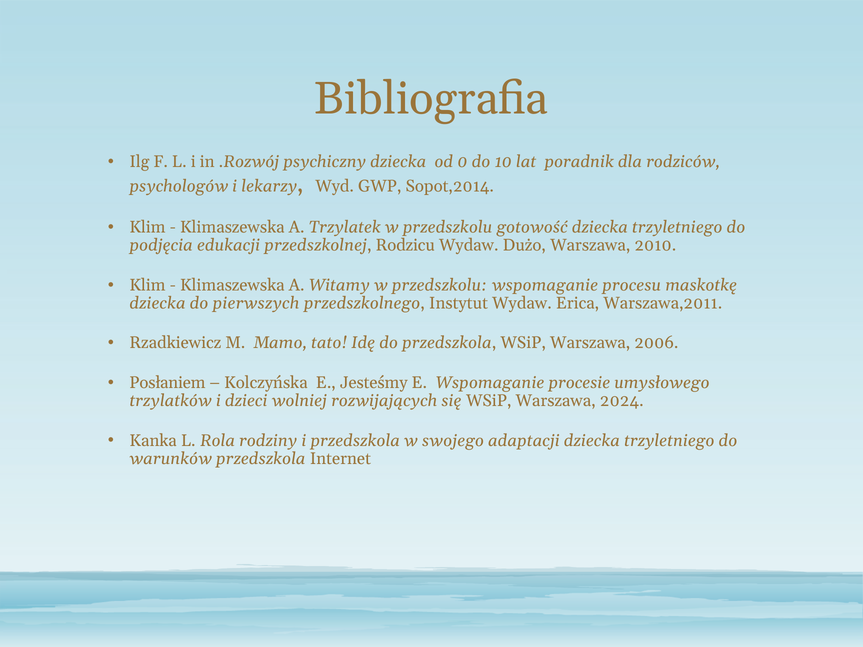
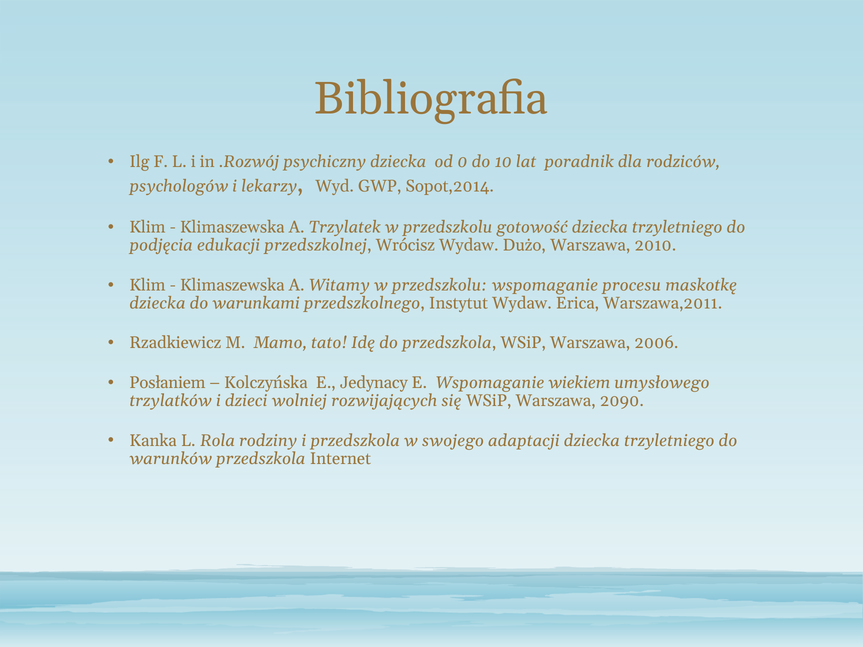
Rodzicu: Rodzicu -> Wrócisz
pierwszych: pierwszych -> warunkami
Jesteśmy: Jesteśmy -> Jedynacy
procesie: procesie -> wiekiem
2024: 2024 -> 2090
